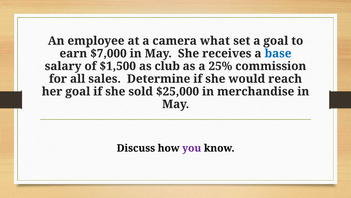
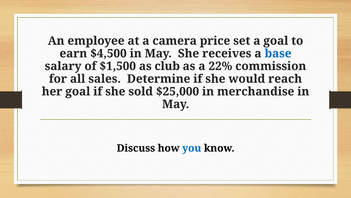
what: what -> price
$7,000: $7,000 -> $4,500
25%: 25% -> 22%
you colour: purple -> blue
